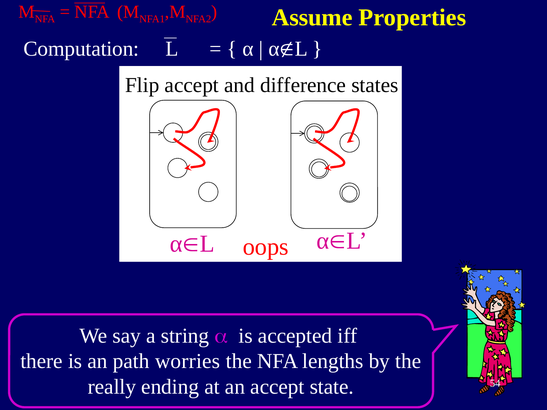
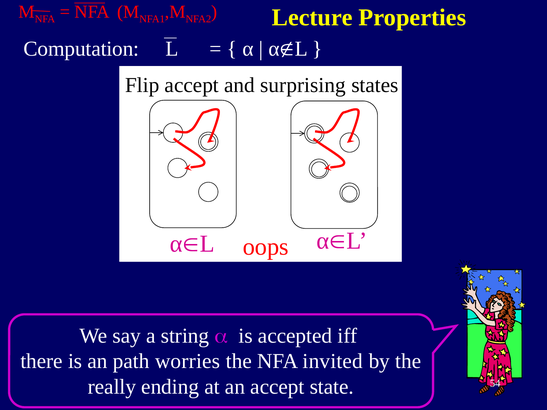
Assume: Assume -> Lecture
difference: difference -> surprising
lengths: lengths -> invited
